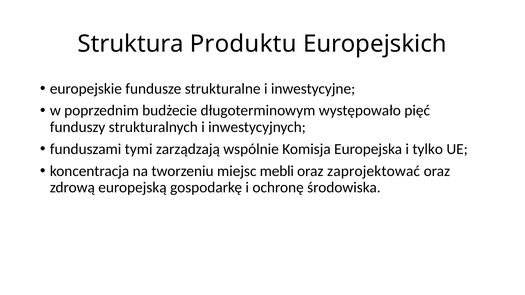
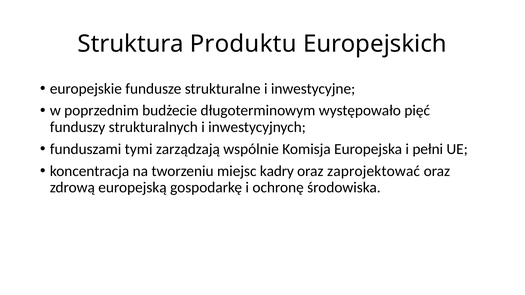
tylko: tylko -> pełni
mebli: mebli -> kadry
